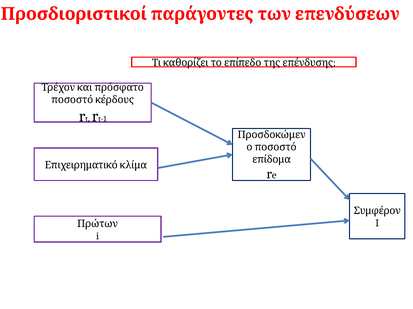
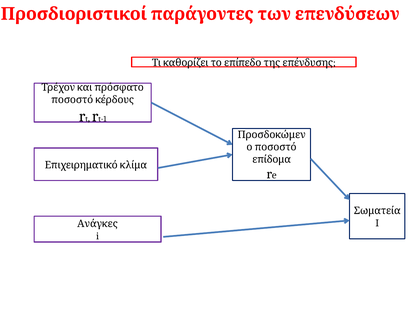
Συμφέρον: Συμφέρον -> Σωματεία
Πρώτων: Πρώτων -> Ανάγκες
